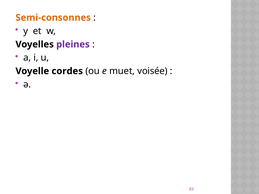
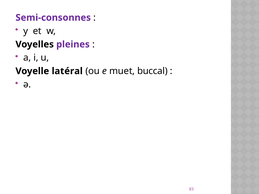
Semi-consonnes colour: orange -> purple
cordes: cordes -> latéral
voisée: voisée -> buccal
